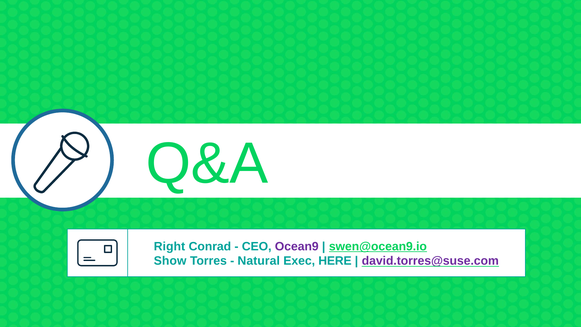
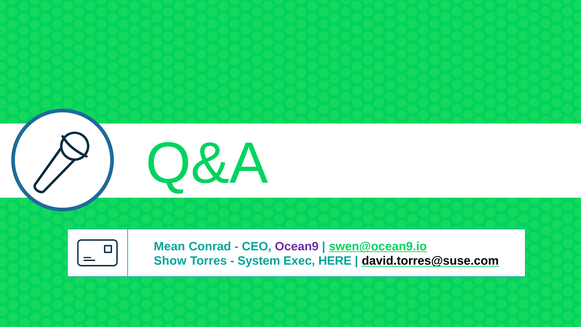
Right: Right -> Mean
Natural: Natural -> System
david.torres@suse.com colour: purple -> black
